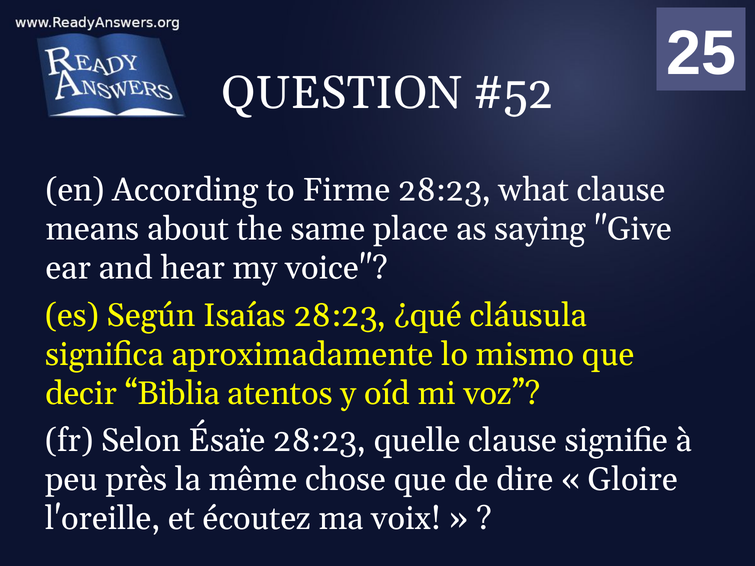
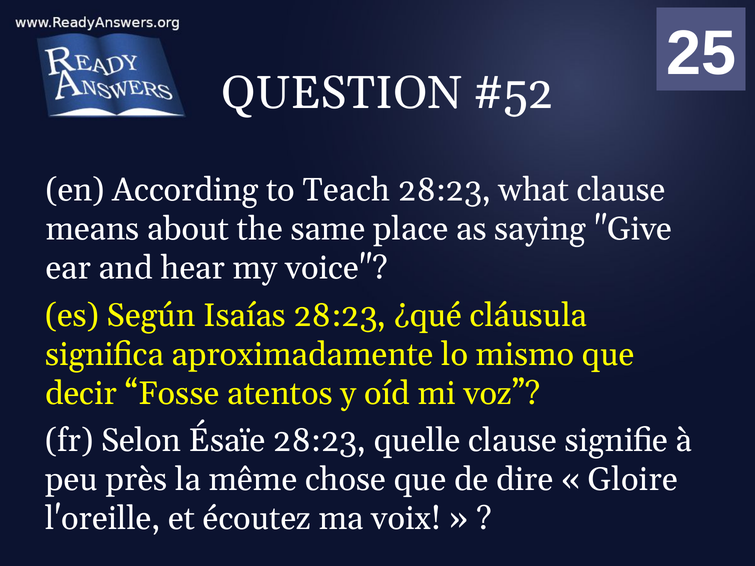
Firme: Firme -> Teach
Biblia: Biblia -> Fosse
